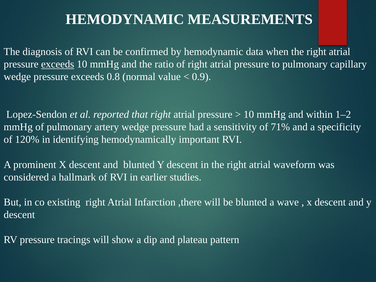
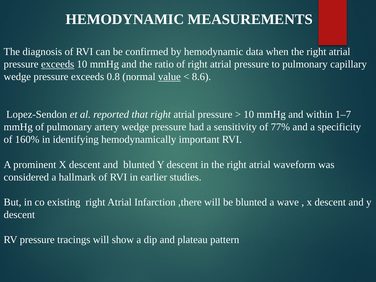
value underline: none -> present
0.9: 0.9 -> 8.6
1–2: 1–2 -> 1–7
71%: 71% -> 77%
120%: 120% -> 160%
